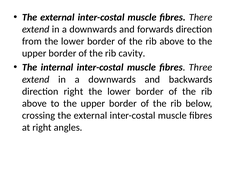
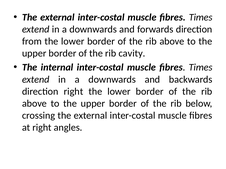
There at (201, 17): There -> Times
Three at (201, 68): Three -> Times
